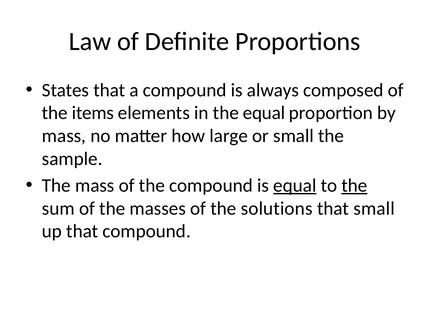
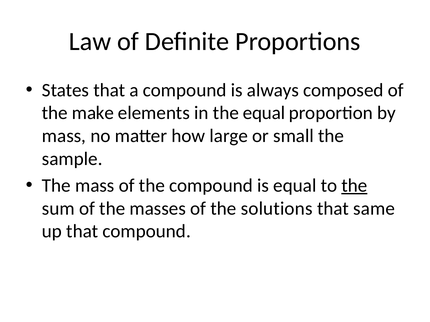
items: items -> make
equal at (295, 186) underline: present -> none
that small: small -> same
